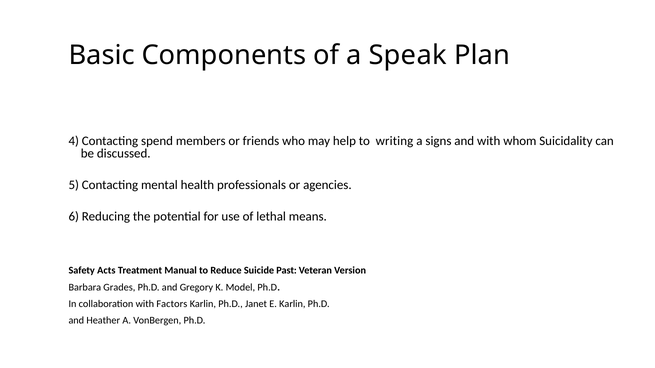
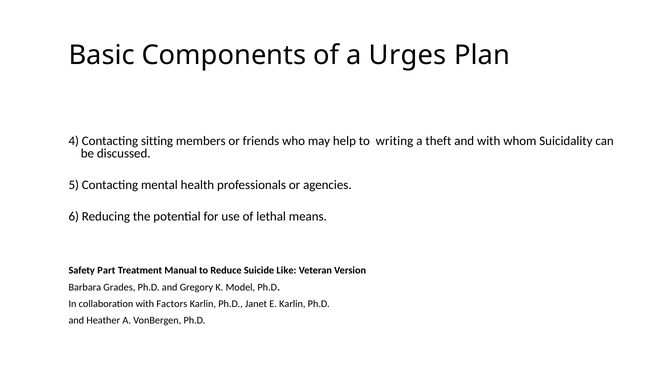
Speak: Speak -> Urges
spend: spend -> sitting
signs: signs -> theft
Acts: Acts -> Part
Past: Past -> Like
